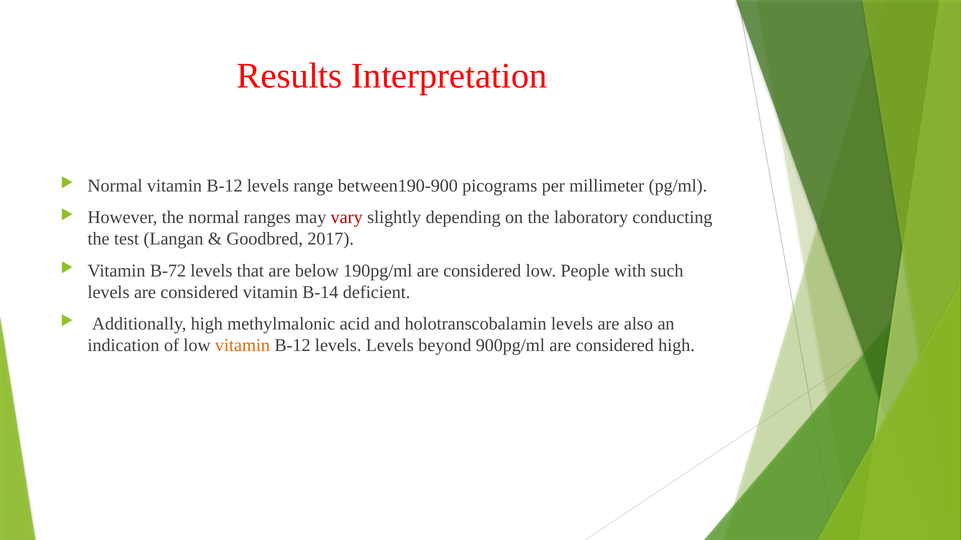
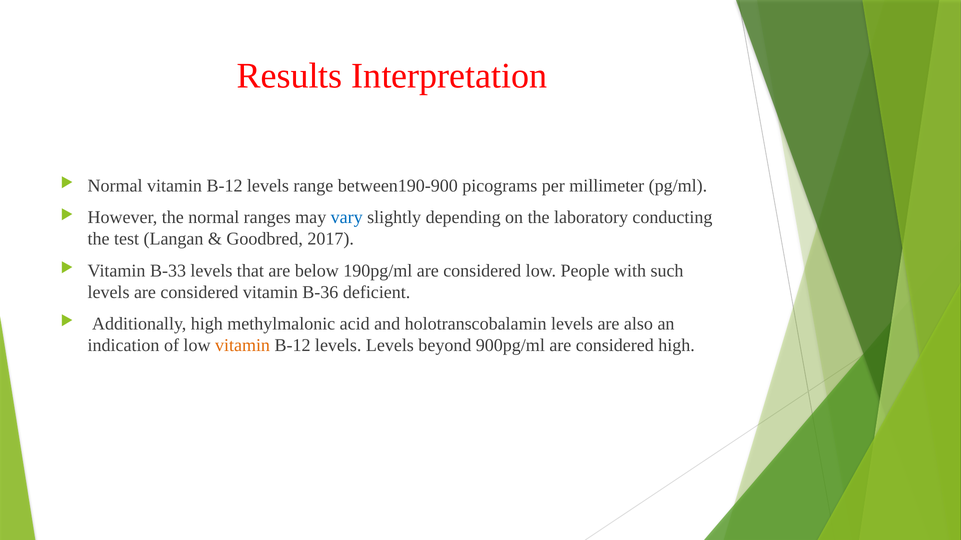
vary colour: red -> blue
B-72: B-72 -> B-33
B-14: B-14 -> B-36
